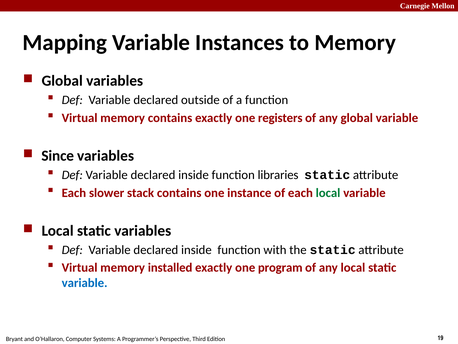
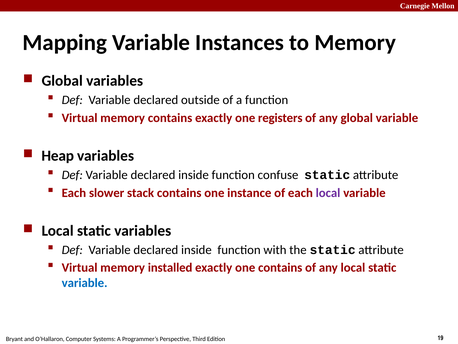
Since: Since -> Heap
libraries: libraries -> confuse
local at (328, 193) colour: green -> purple
one program: program -> contains
